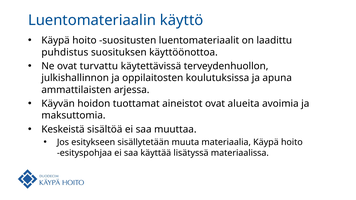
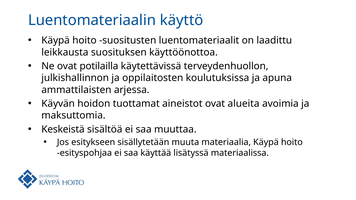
puhdistus: puhdistus -> leikkausta
turvattu: turvattu -> potilailla
